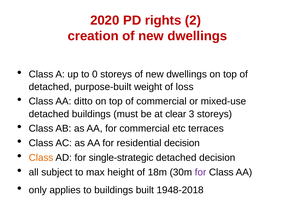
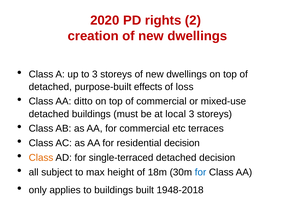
to 0: 0 -> 3
weight: weight -> effects
clear: clear -> local
single-strategic: single-strategic -> single-terraced
for at (201, 172) colour: purple -> blue
